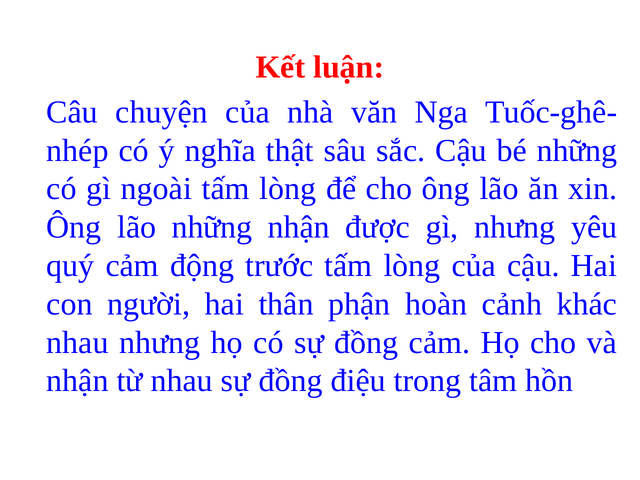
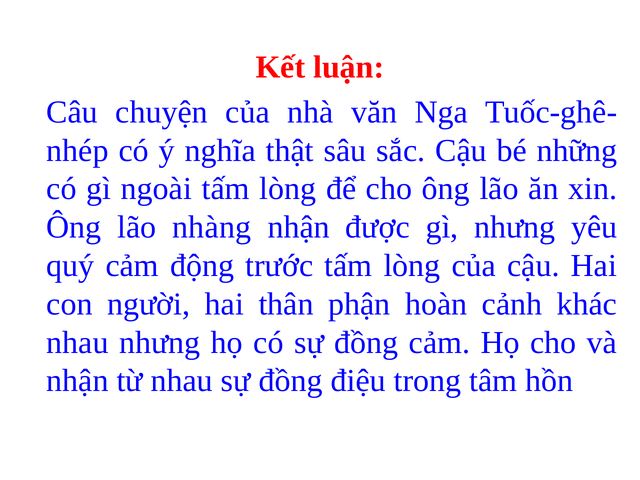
lão những: những -> nhàng
